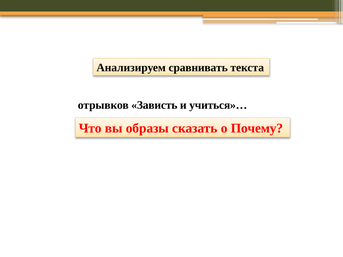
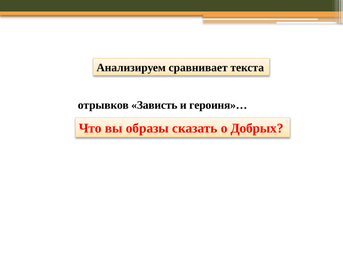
сравнивать: сравнивать -> сравнивает
учиться»…: учиться»… -> героиня»…
Почему: Почему -> Добрых
